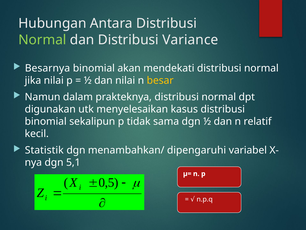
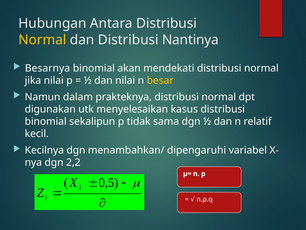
Normal at (42, 40) colour: light green -> yellow
Variance: Variance -> Nantinya
Statistik: Statistik -> Kecilnya
5,1: 5,1 -> 2,2
